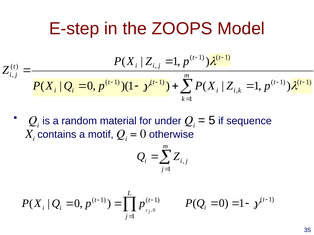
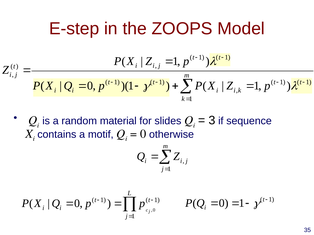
under: under -> slides
5: 5 -> 3
